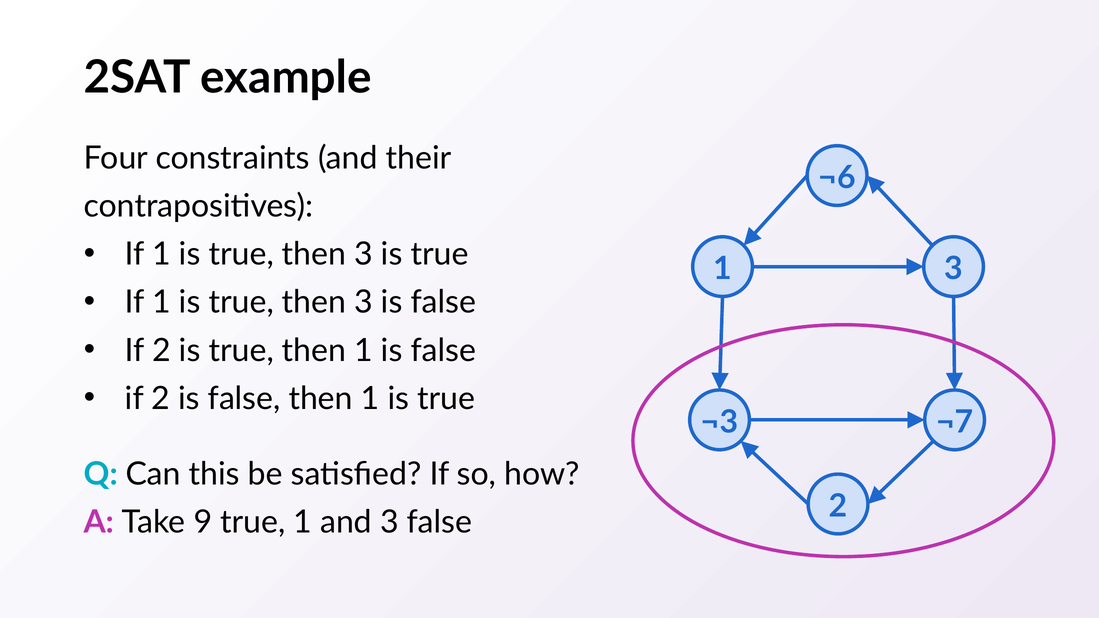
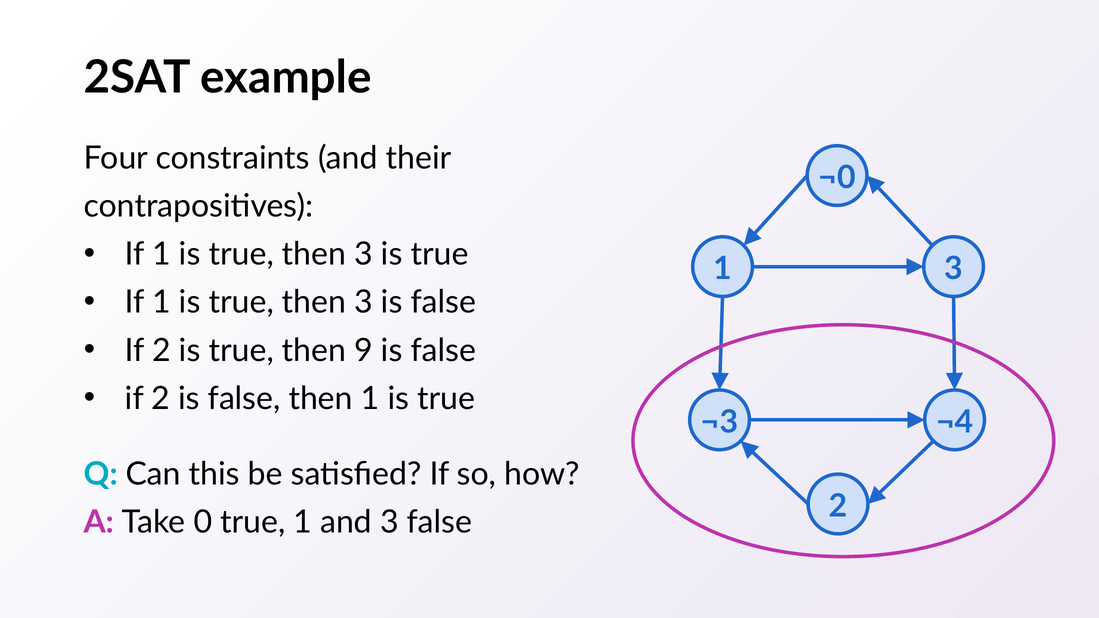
¬6: ¬6 -> ¬0
true then 1: 1 -> 9
¬7: ¬7 -> ¬4
9: 9 -> 0
